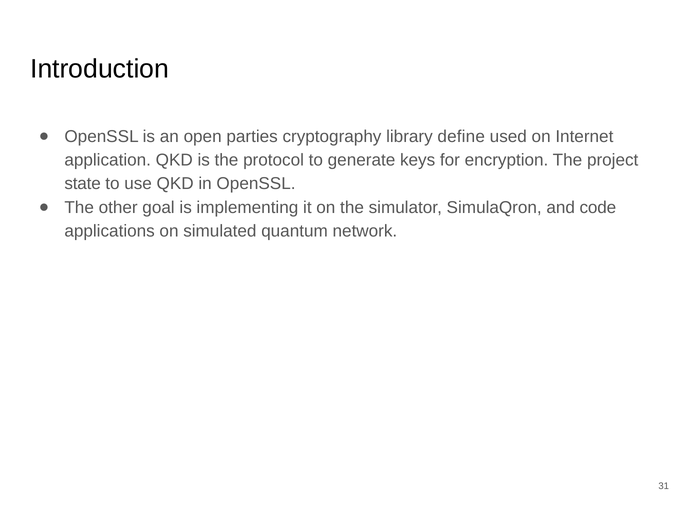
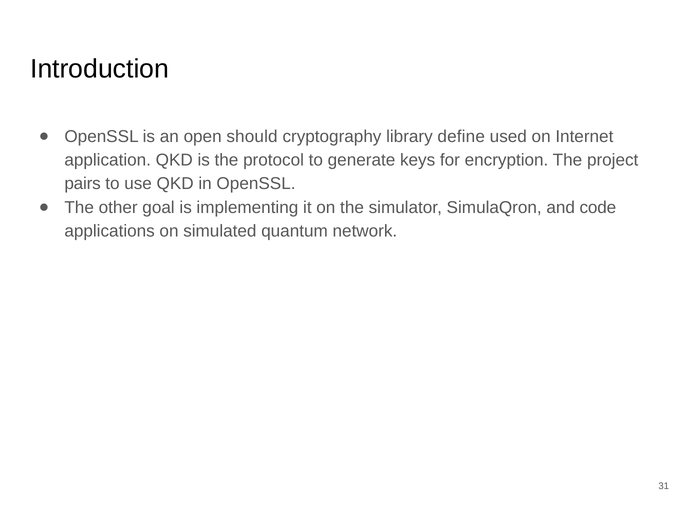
parties: parties -> should
state: state -> pairs
